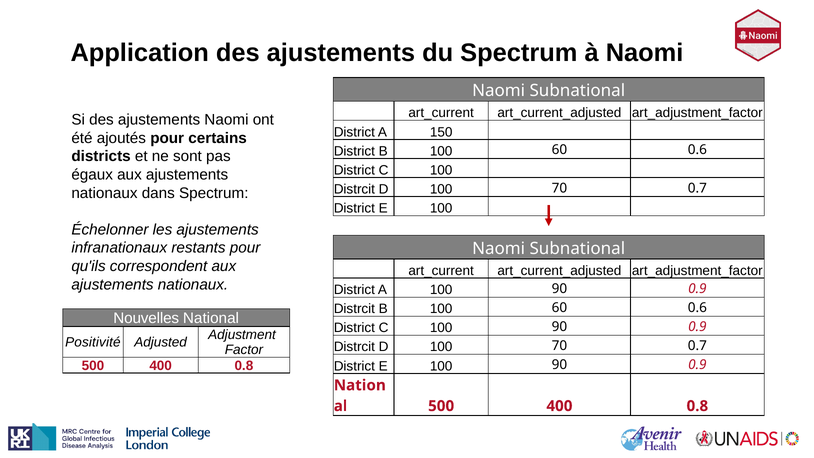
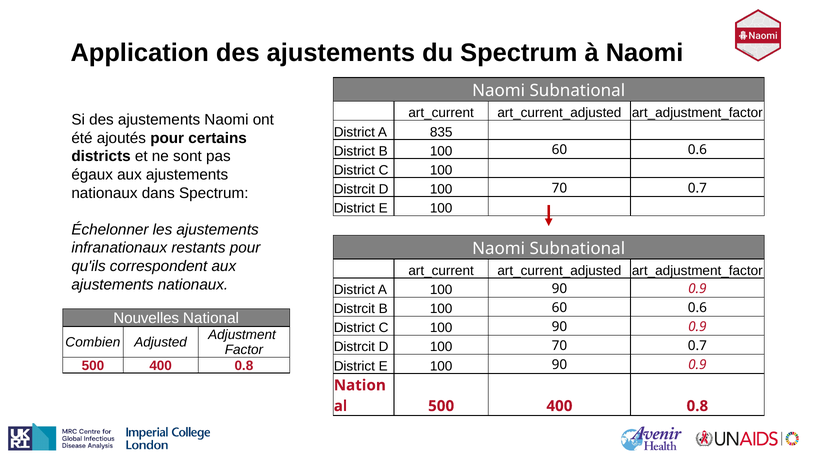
150: 150 -> 835
Positivité: Positivité -> Combien
